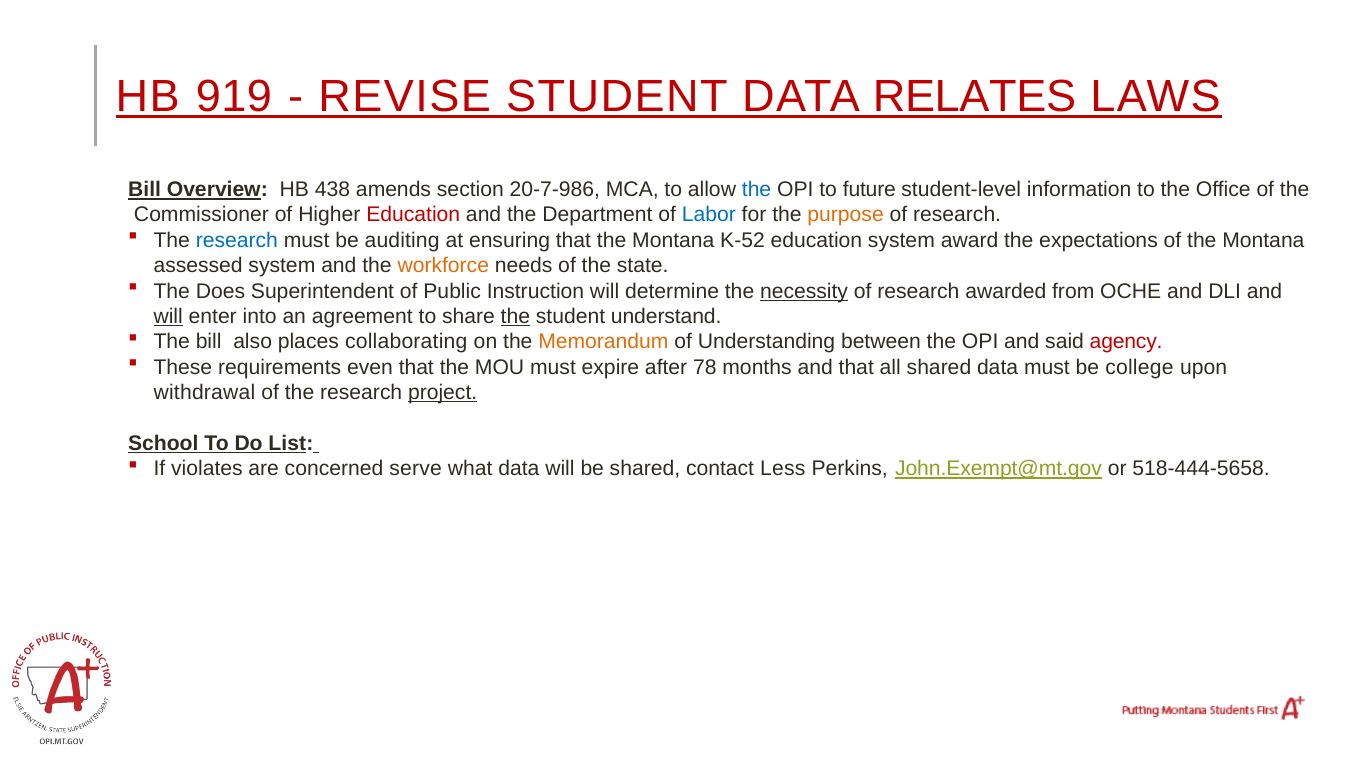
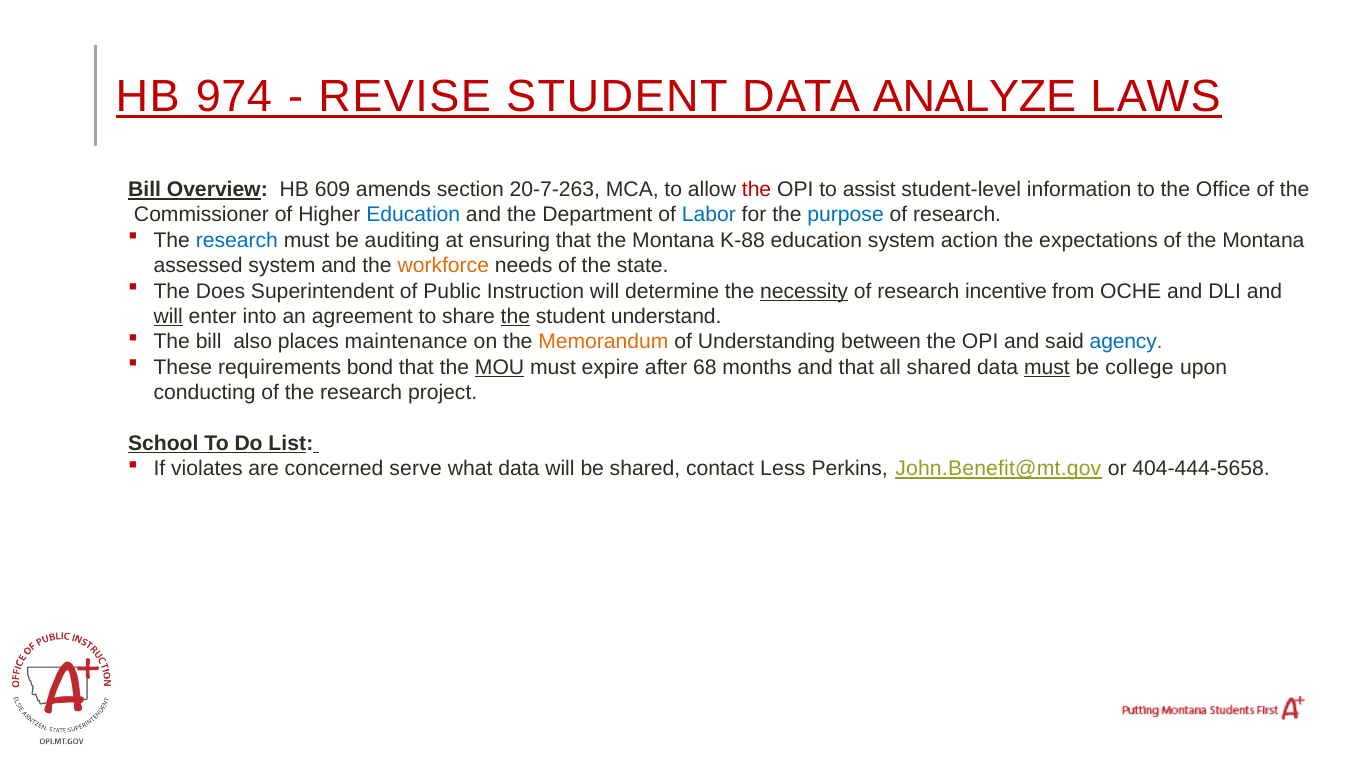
919: 919 -> 974
RELATES: RELATES -> ANALYZE
438: 438 -> 609
20-7-986: 20-7-986 -> 20-7-263
the at (757, 190) colour: blue -> red
future: future -> assist
Education at (413, 215) colour: red -> blue
purpose colour: orange -> blue
K-52: K-52 -> K-88
award: award -> action
awarded: awarded -> incentive
collaborating: collaborating -> maintenance
agency colour: red -> blue
even: even -> bond
MOU underline: none -> present
78: 78 -> 68
must at (1047, 367) underline: none -> present
withdrawal: withdrawal -> conducting
project underline: present -> none
John.Exempt@mt.gov: John.Exempt@mt.gov -> John.Benefit@mt.gov
518-444-5658: 518-444-5658 -> 404-444-5658
